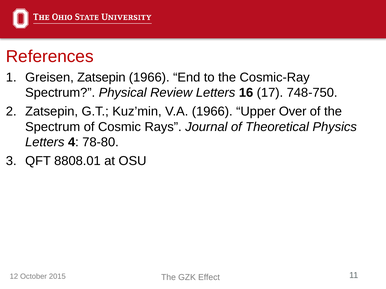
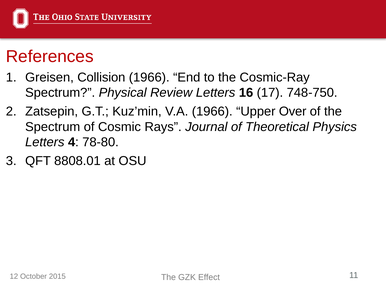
Greisen Zatsepin: Zatsepin -> Collision
